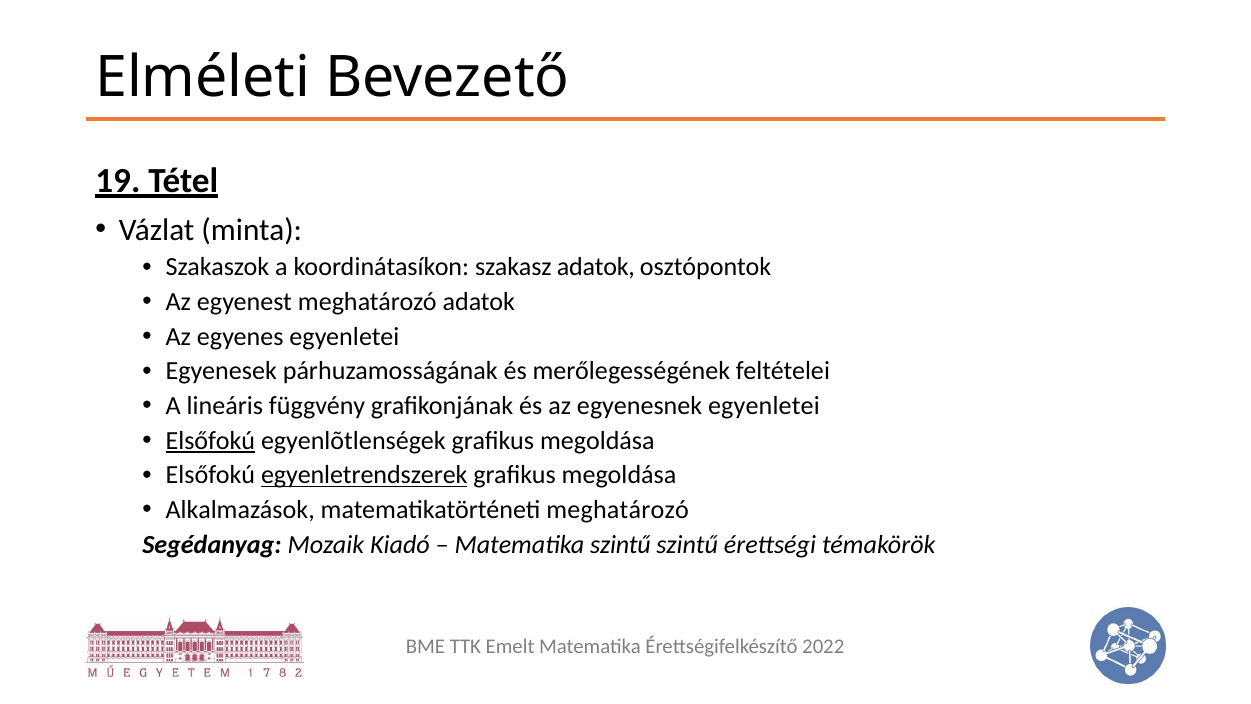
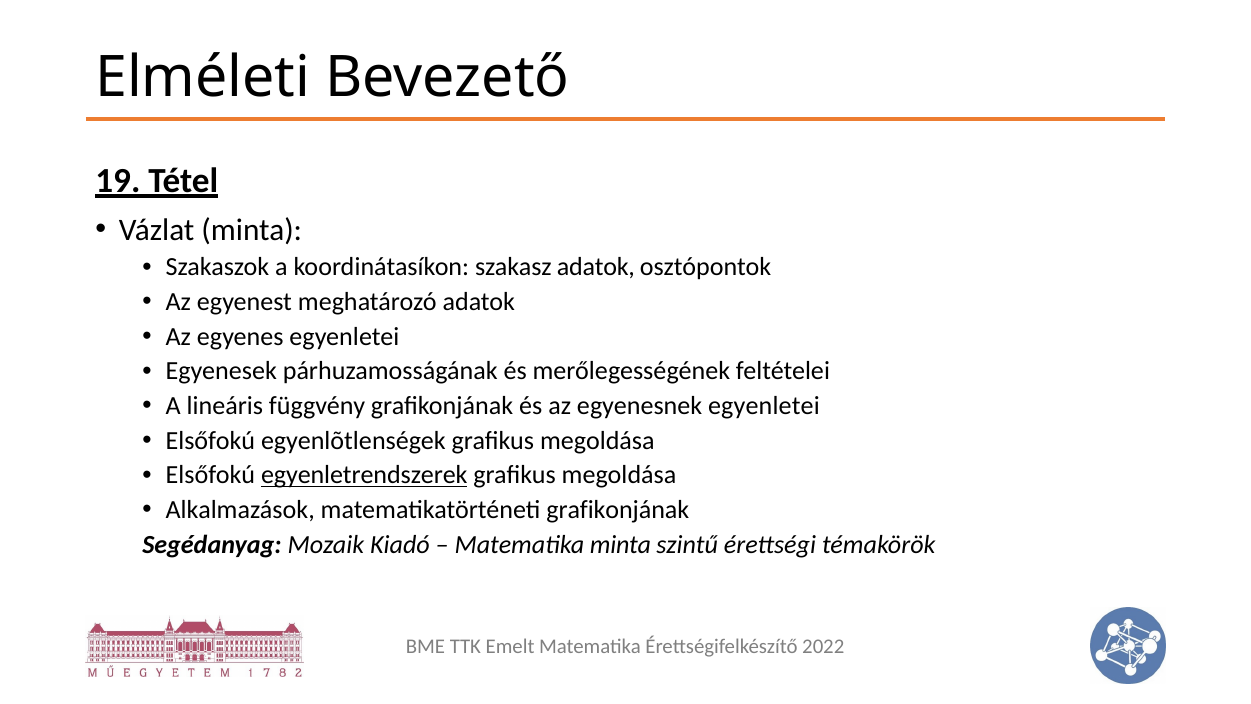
Elsőfokú at (210, 440) underline: present -> none
matematikatörténeti meghatározó: meghatározó -> grafikonjának
Matematika szintű: szintű -> minta
